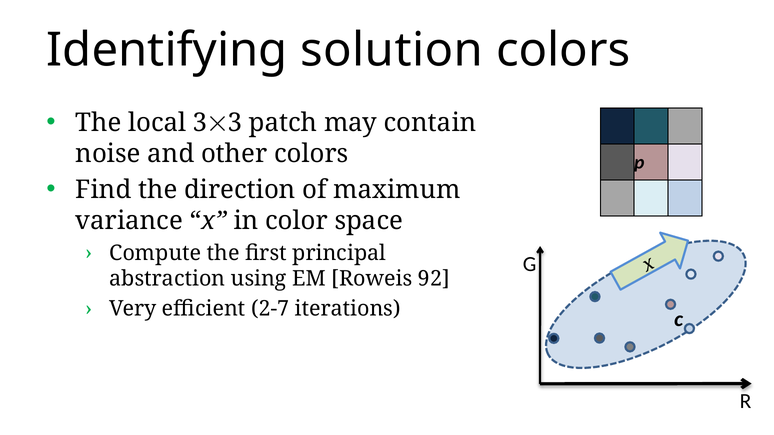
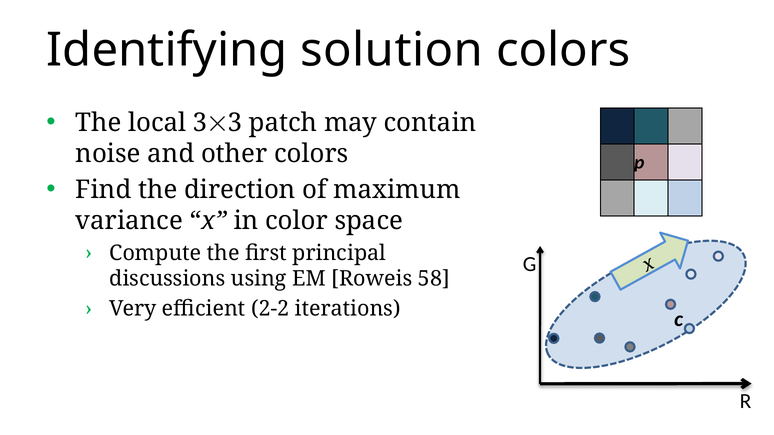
abstraction: abstraction -> discussions
92: 92 -> 58
2-7: 2-7 -> 2-2
